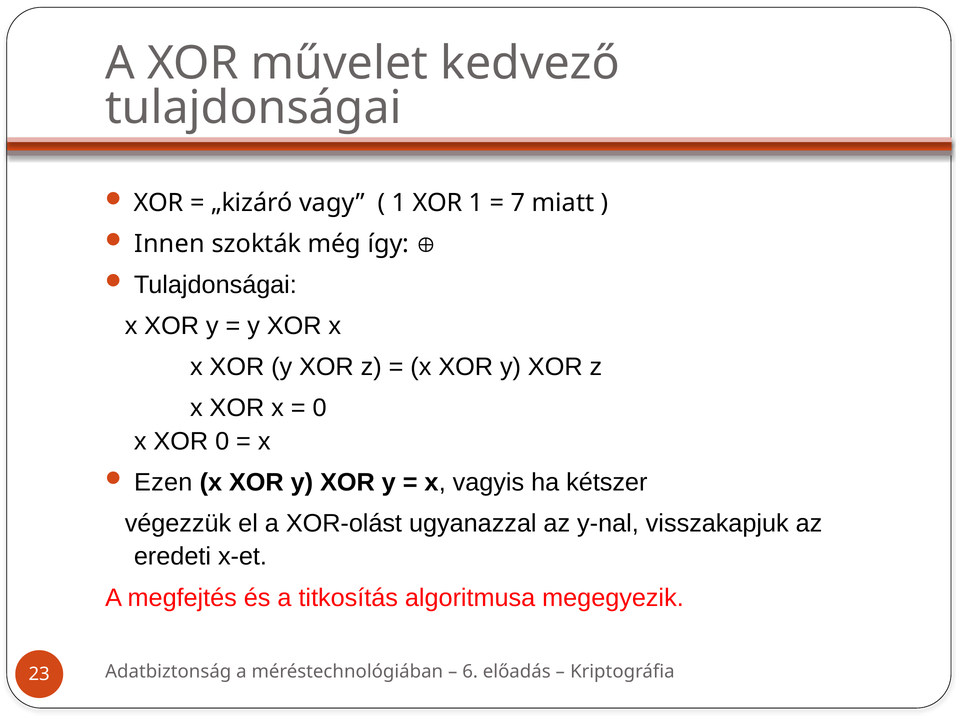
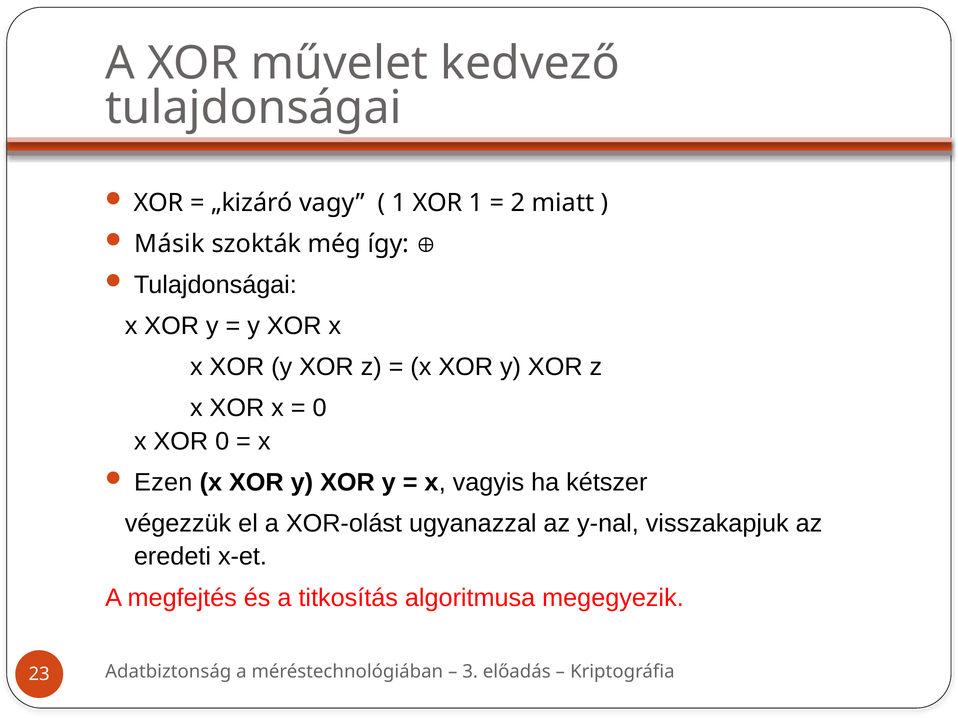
7: 7 -> 2
Innen: Innen -> Másik
6: 6 -> 3
